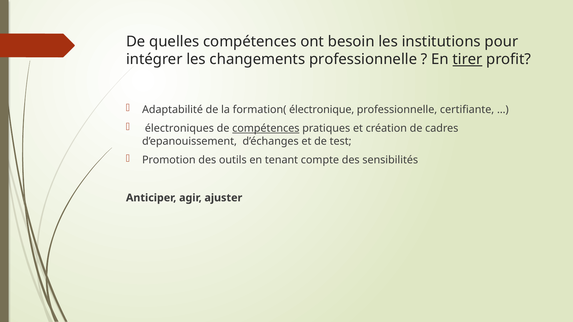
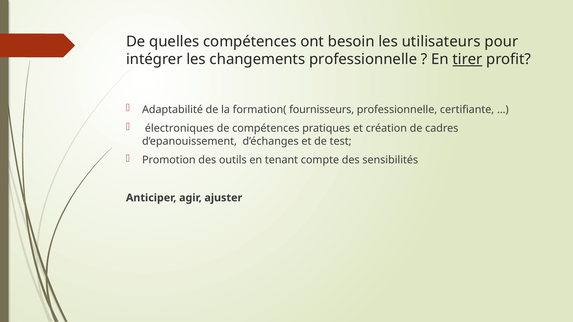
institutions: institutions -> utilisateurs
électronique: électronique -> fournisseurs
compétences at (266, 128) underline: present -> none
